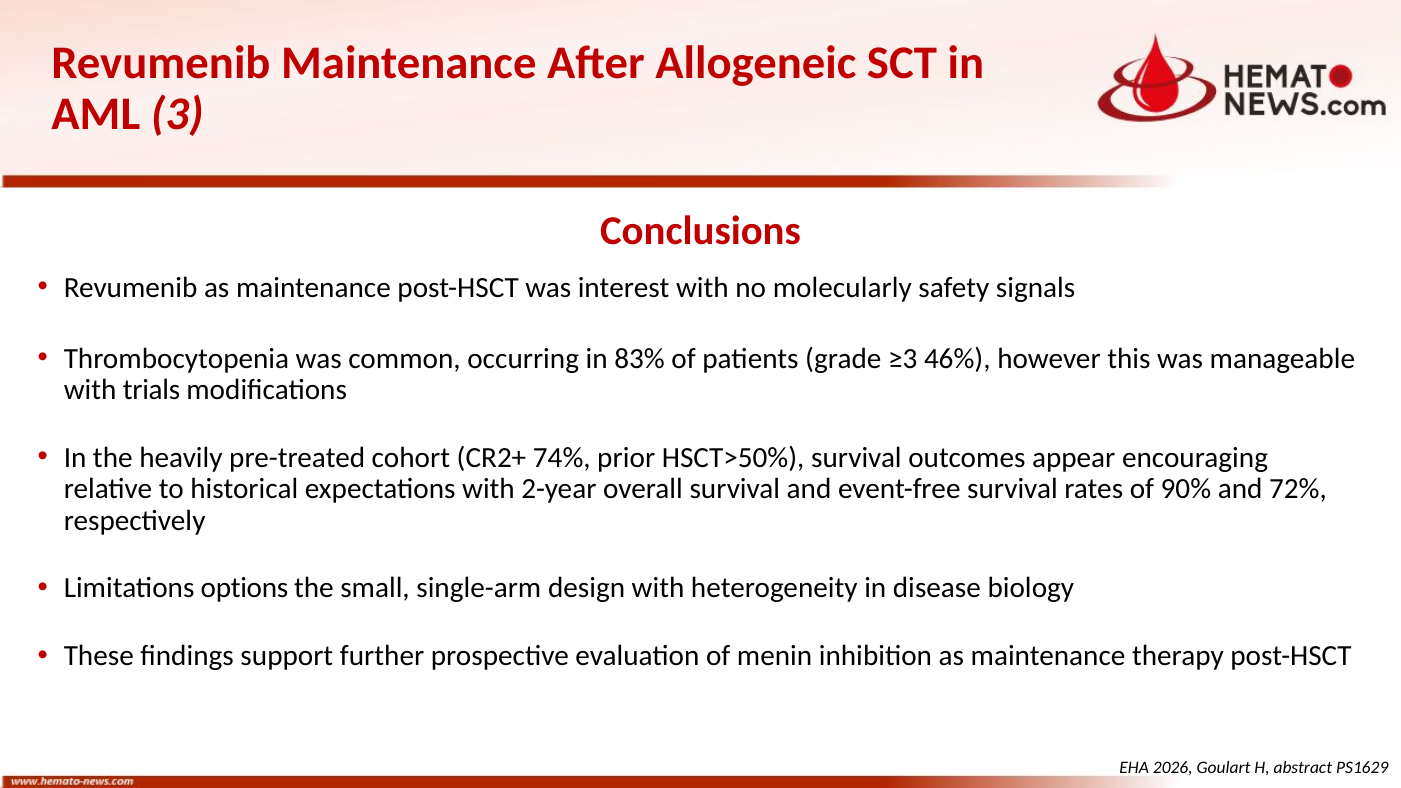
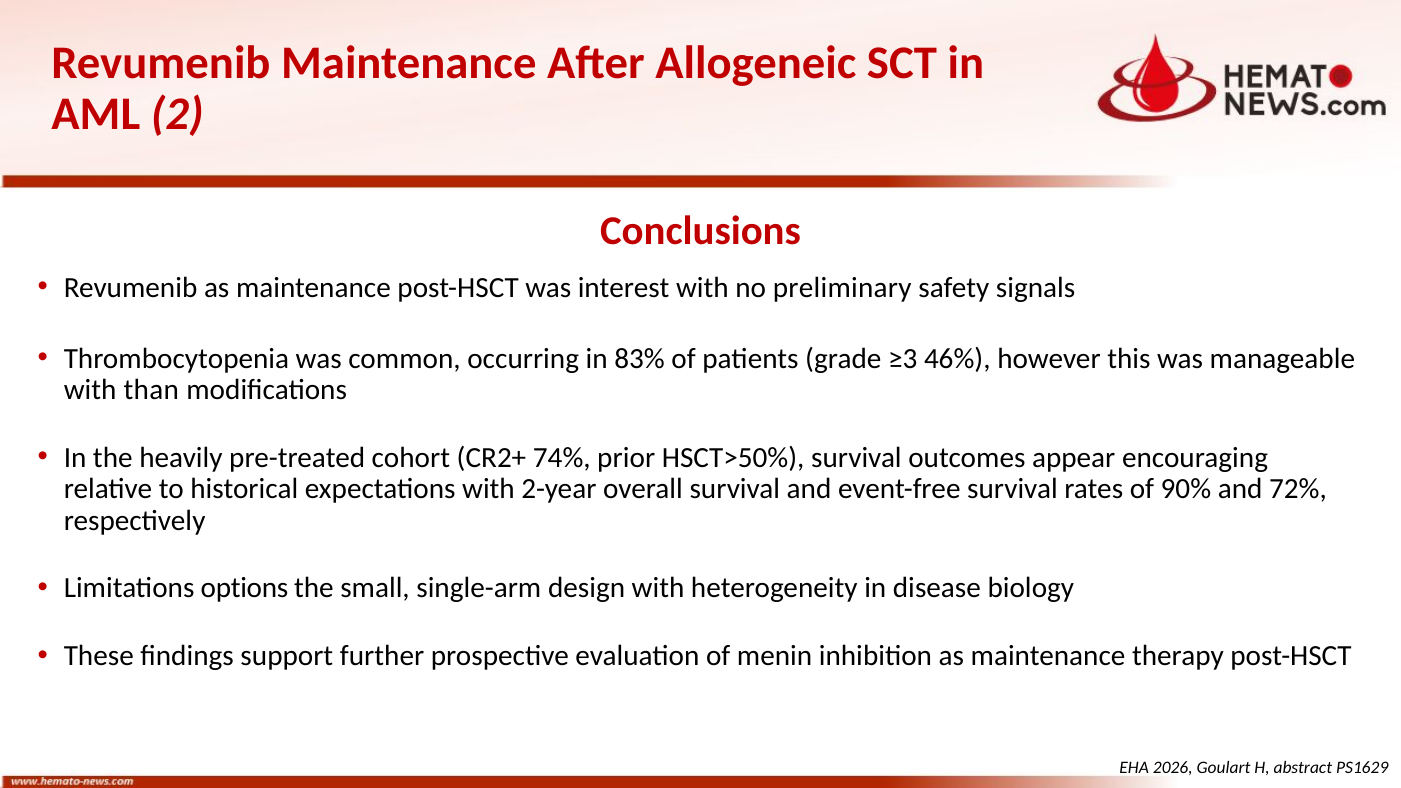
3: 3 -> 2
molecularly: molecularly -> preliminary
trials: trials -> than
